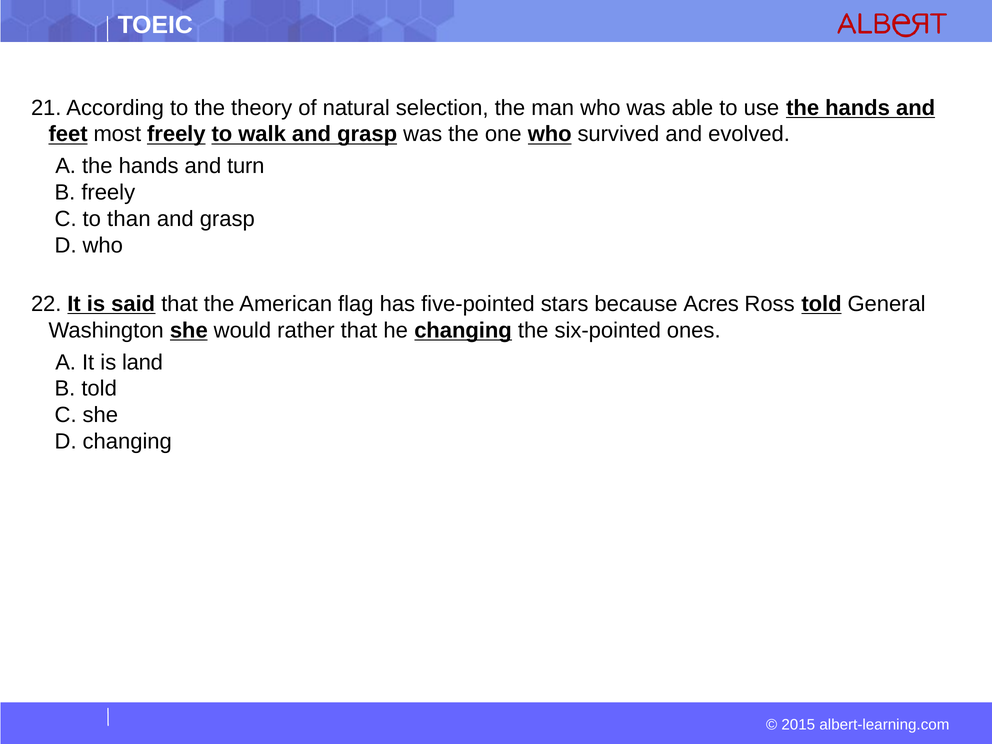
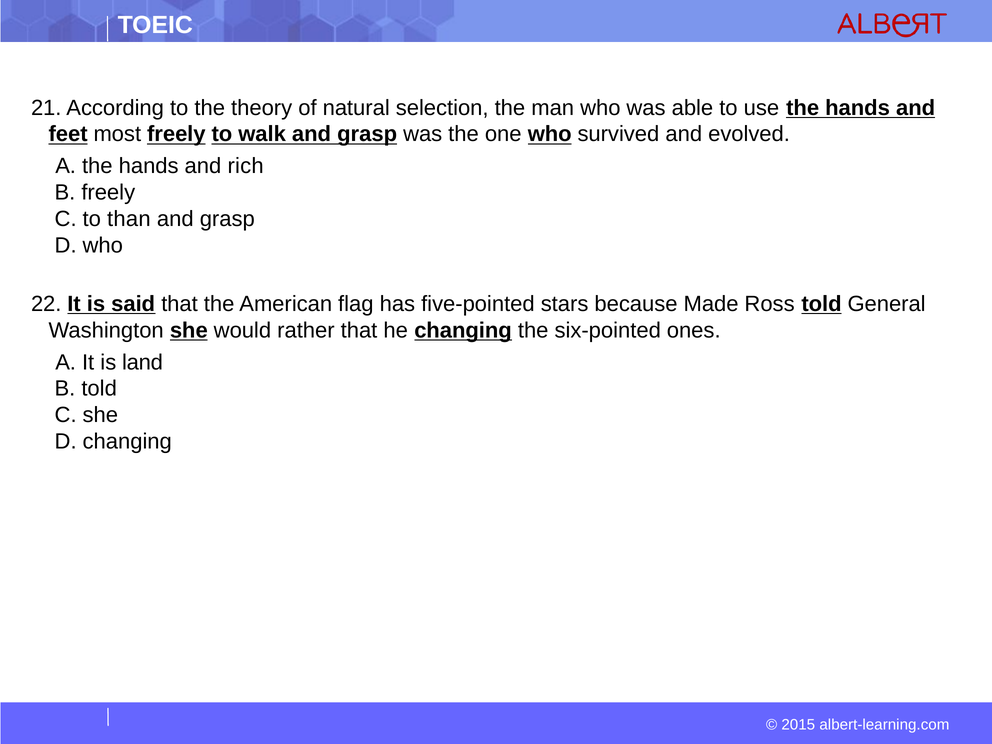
turn: turn -> rich
Acres: Acres -> Made
